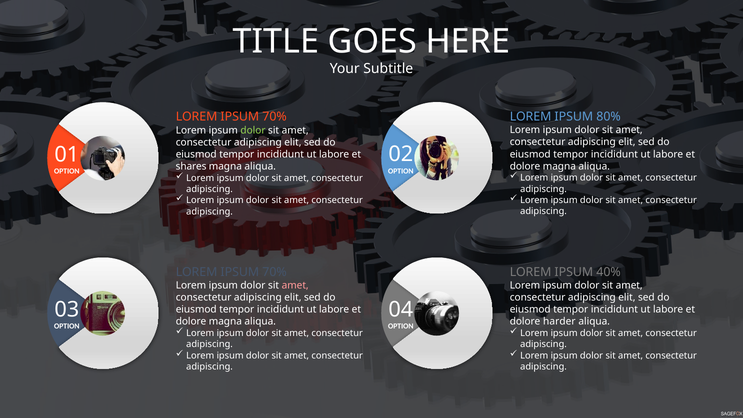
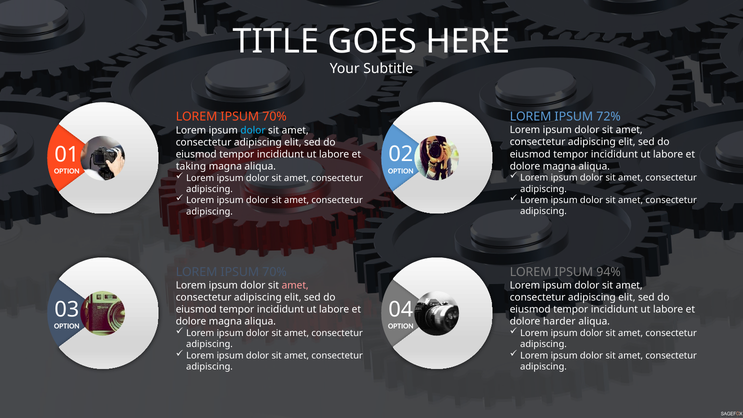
80%: 80% -> 72%
dolor at (253, 130) colour: light green -> light blue
shares: shares -> taking
40%: 40% -> 94%
